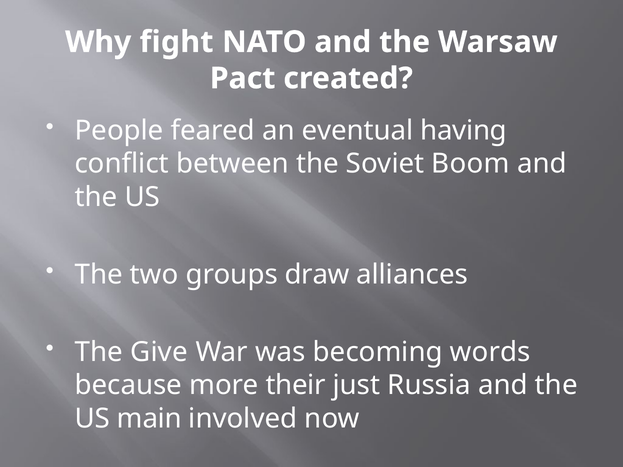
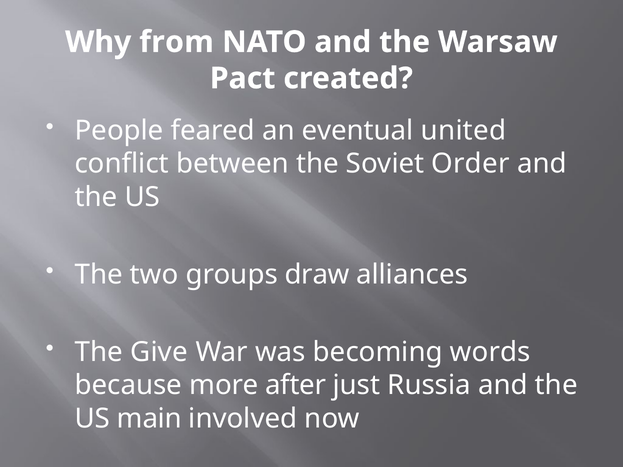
fight: fight -> from
having: having -> united
Boom: Boom -> Order
their: their -> after
